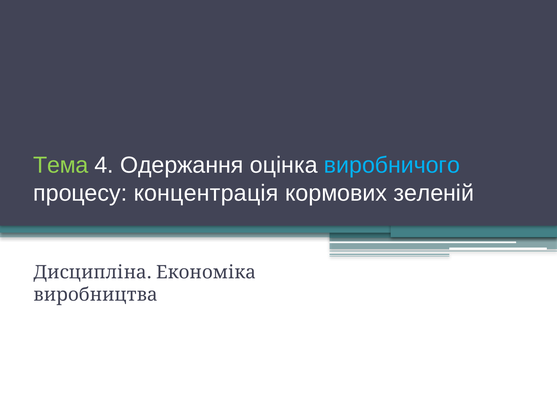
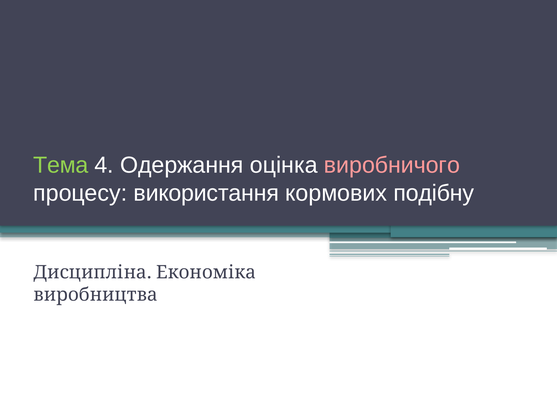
виробничого colour: light blue -> pink
концентрація: концентрація -> використання
зеленій: зеленій -> подібну
